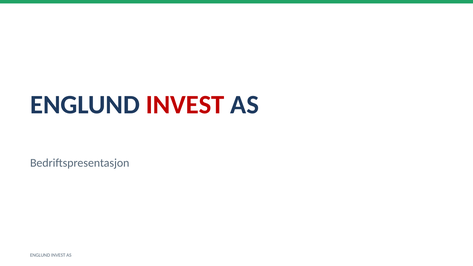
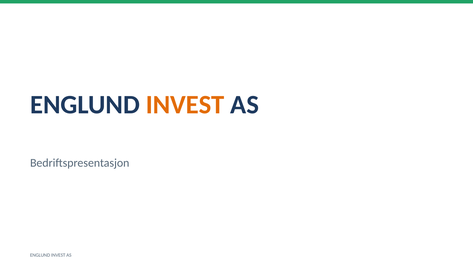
INVEST at (185, 105) colour: red -> orange
